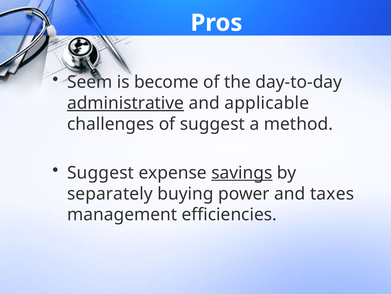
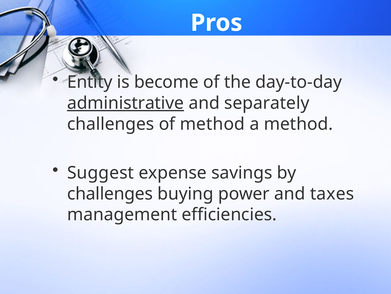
Seem: Seem -> Entity
applicable: applicable -> separately
of suggest: suggest -> method
savings underline: present -> none
separately at (110, 193): separately -> challenges
